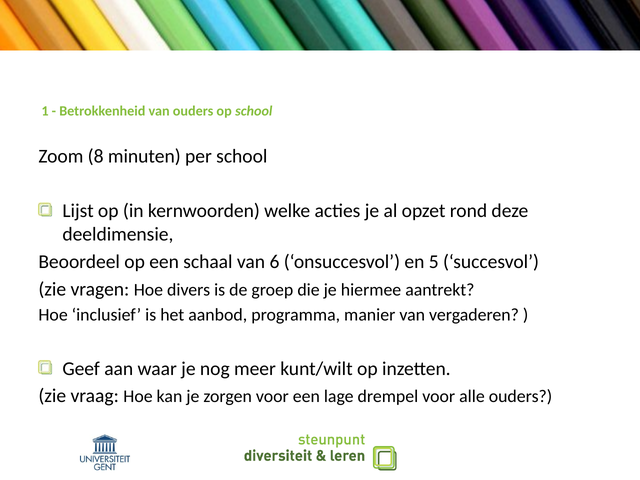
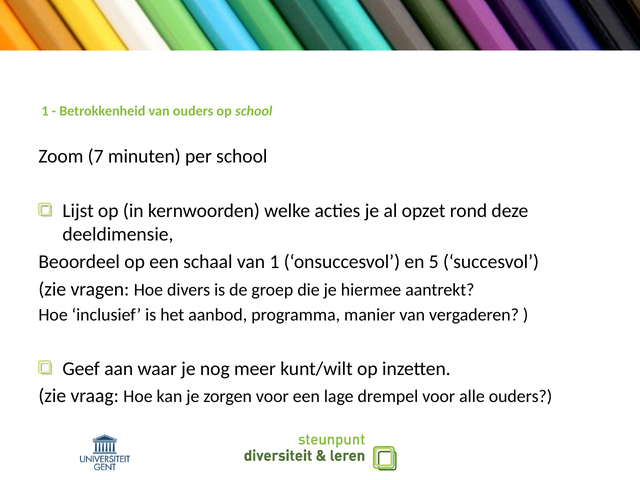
8: 8 -> 7
van 6: 6 -> 1
